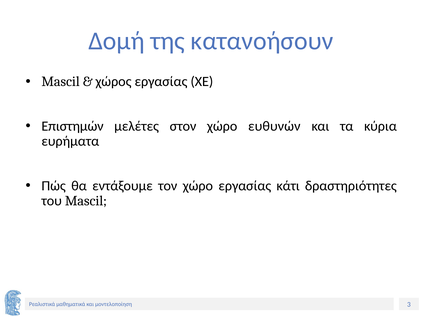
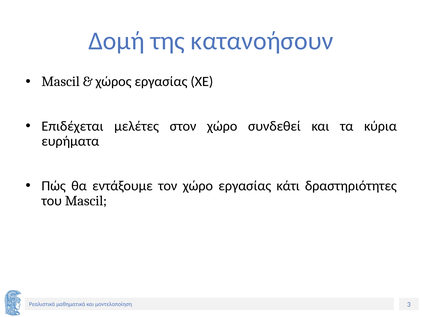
Επιστημών: Επιστημών -> Επιδέχεται
ευθυνών: ευθυνών -> συνδεθεί
